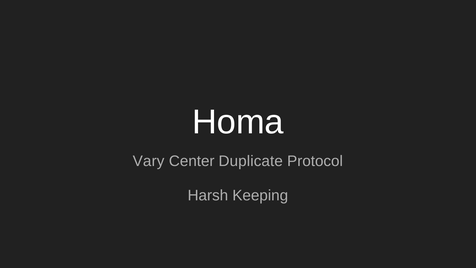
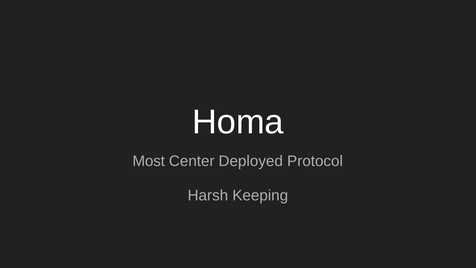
Vary: Vary -> Most
Duplicate: Duplicate -> Deployed
